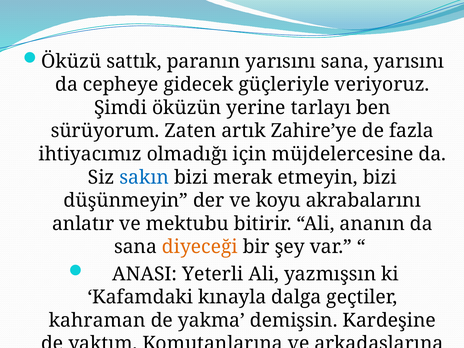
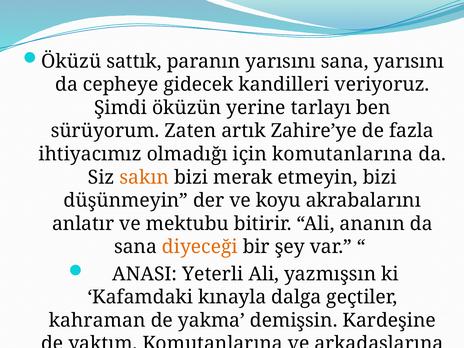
güçleriyle: güçleriyle -> kandilleri
için müjdelercesine: müjdelercesine -> komutanlarına
sakın colour: blue -> orange
